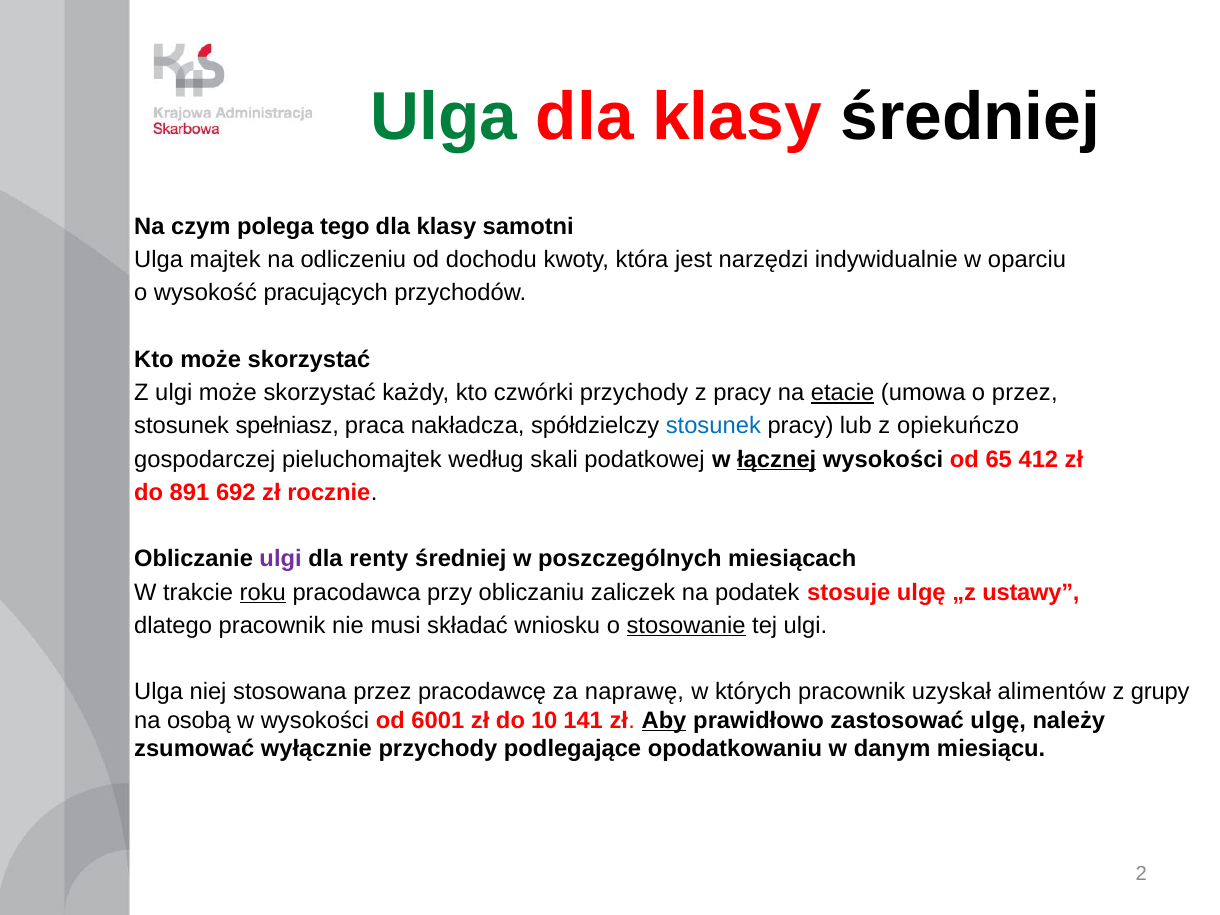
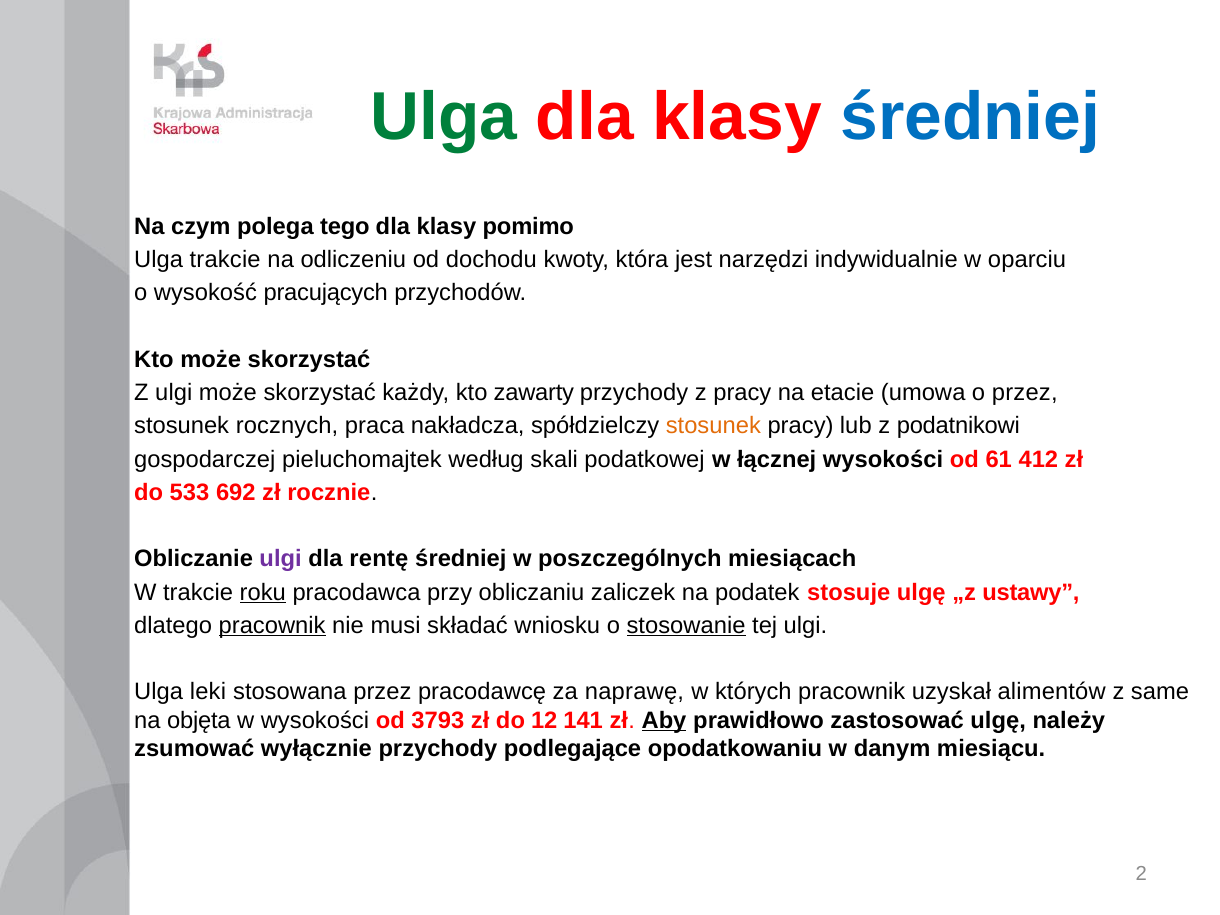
średniej at (970, 118) colour: black -> blue
samotni: samotni -> pomimo
Ulga majtek: majtek -> trakcie
czwórki: czwórki -> zawarty
etacie underline: present -> none
spełniasz: spełniasz -> rocznych
stosunek at (713, 426) colour: blue -> orange
opiekuńczo: opiekuńczo -> podatnikowi
łącznej underline: present -> none
65: 65 -> 61
891: 891 -> 533
renty: renty -> rentę
pracownik at (272, 626) underline: none -> present
niej: niej -> leki
grupy: grupy -> same
osobą: osobą -> objęta
6001: 6001 -> 3793
10: 10 -> 12
